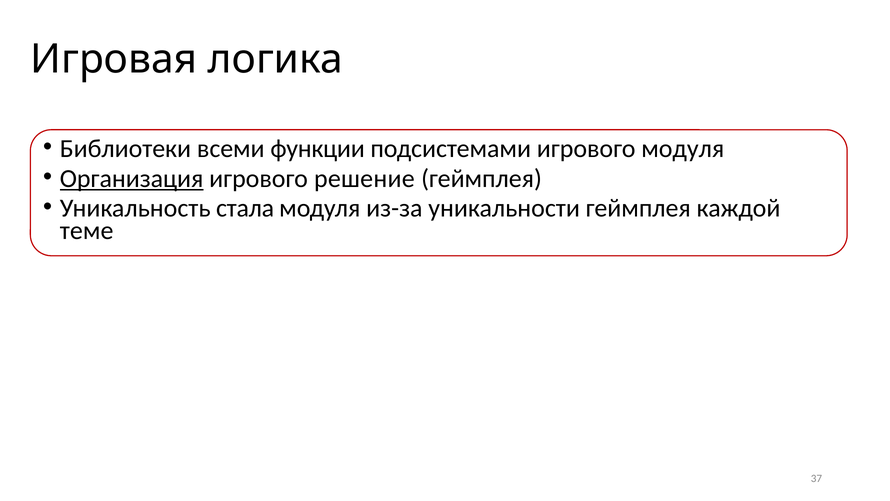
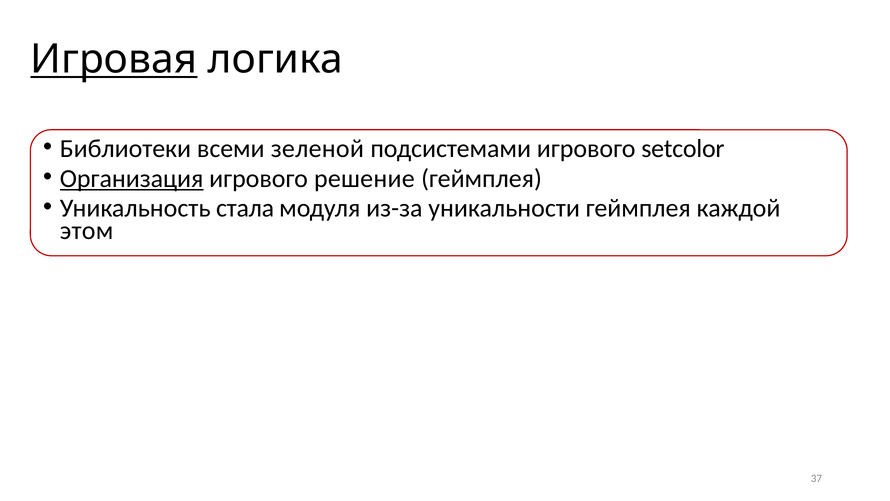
Игровая underline: none -> present
функции: функции -> зеленой
игрового модуля: модуля -> setcolor
теме: теме -> этом
